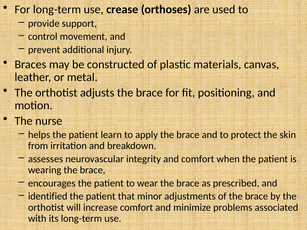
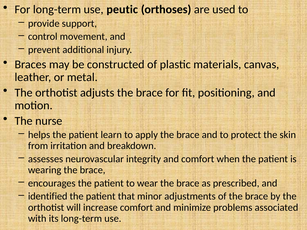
crease: crease -> peutic
